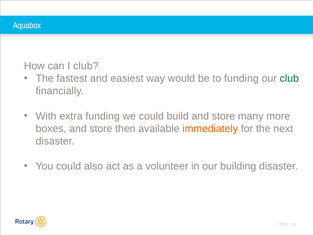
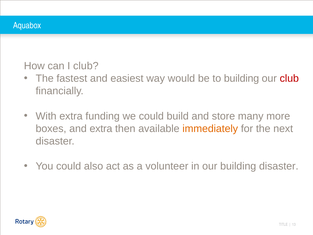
to funding: funding -> building
club at (289, 78) colour: green -> red
boxes and store: store -> extra
